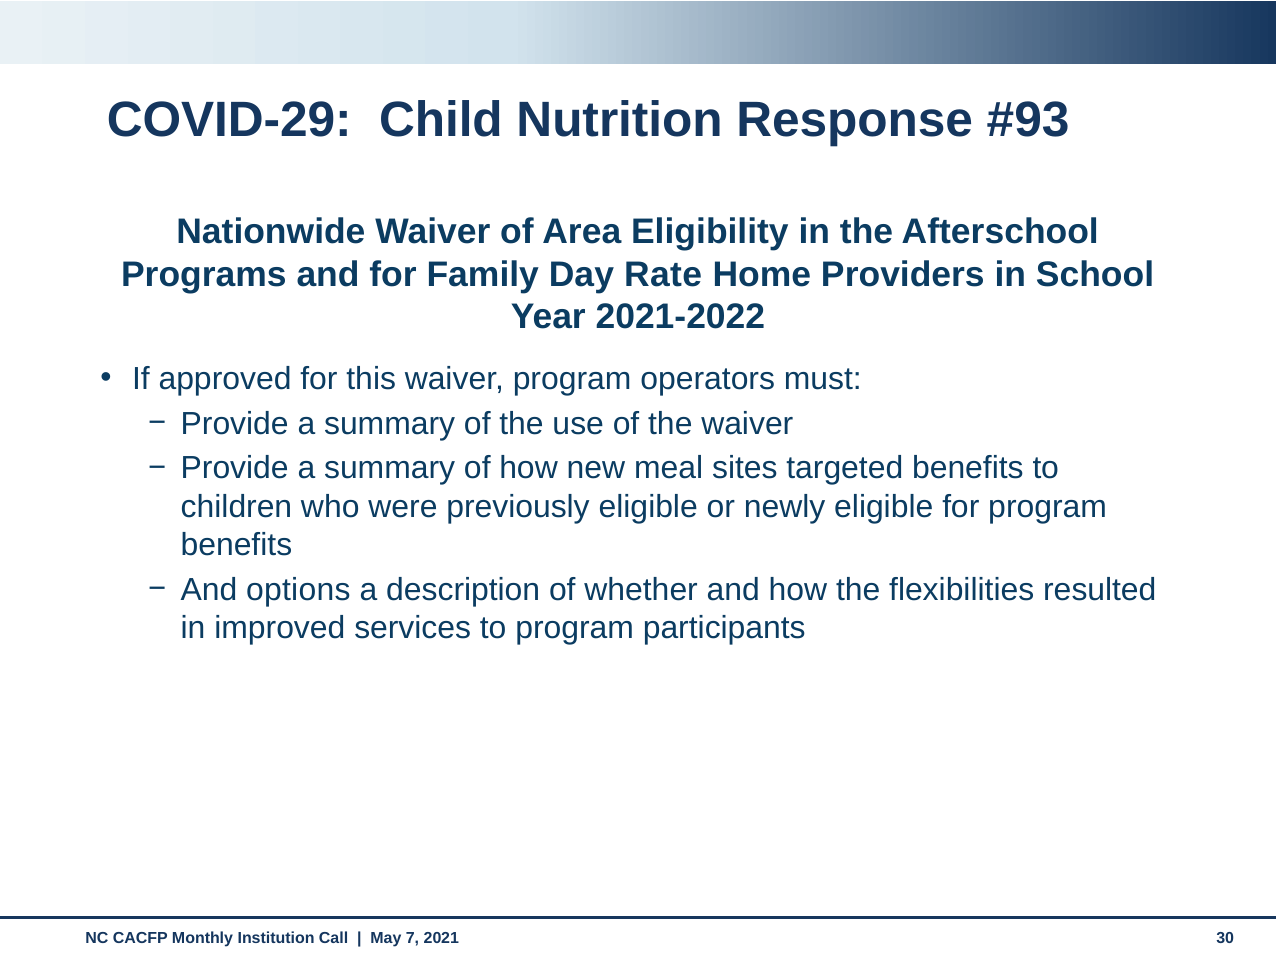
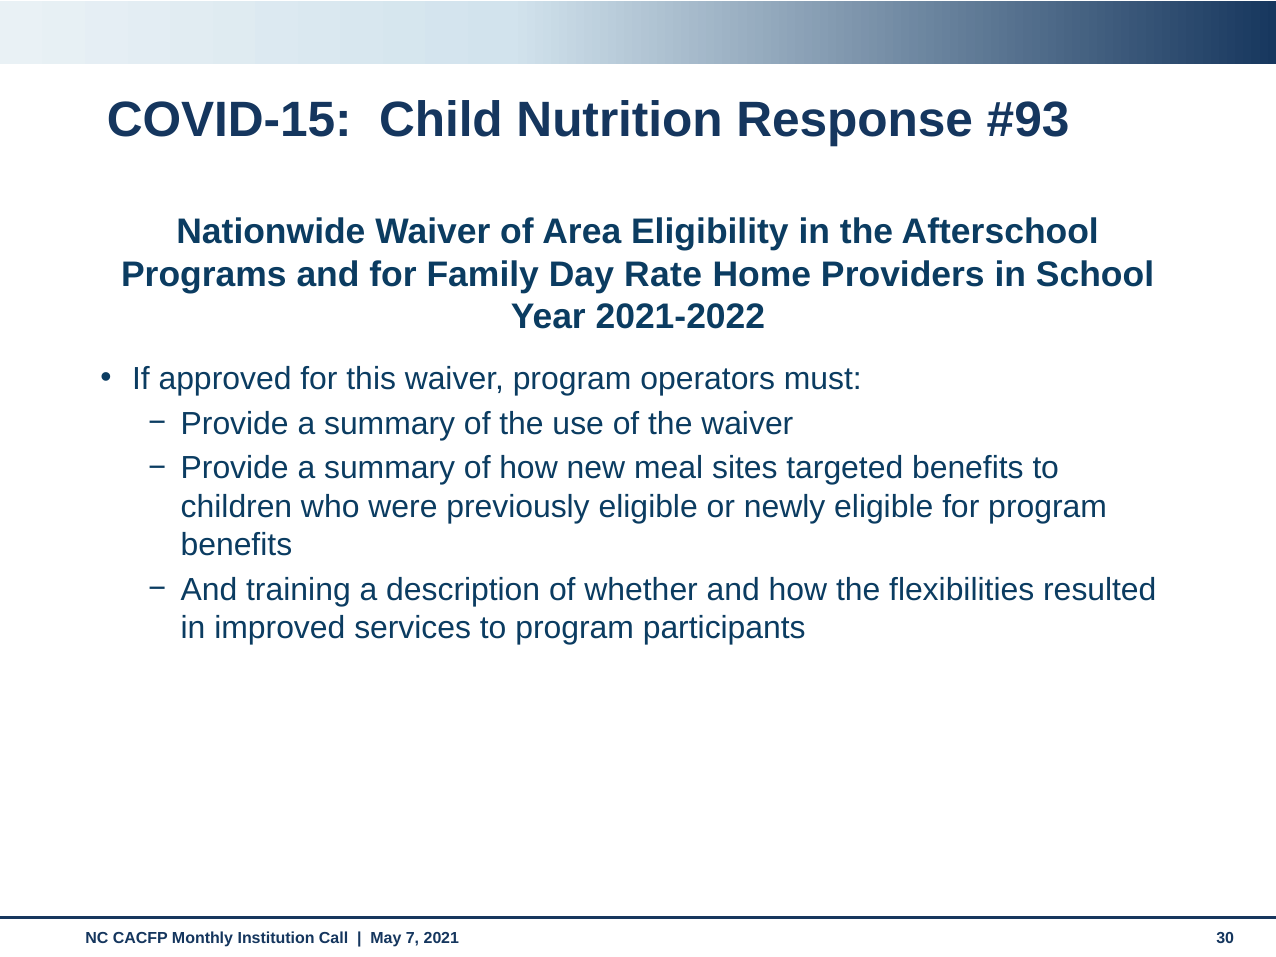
COVID-29: COVID-29 -> COVID-15
options: options -> training
